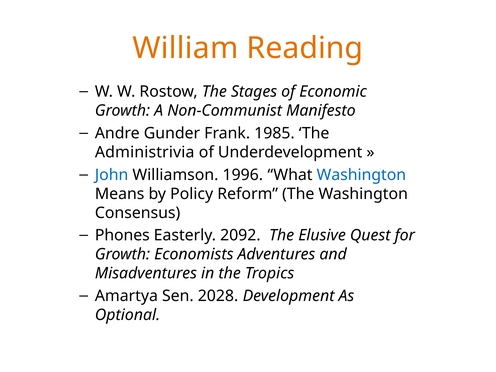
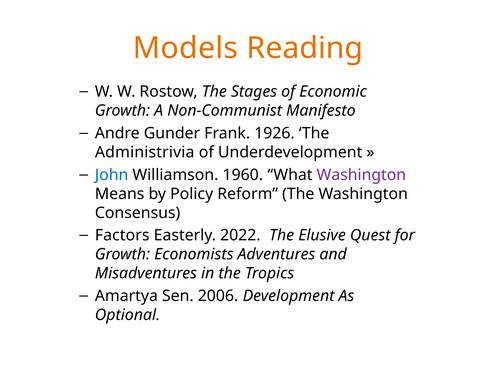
William: William -> Models
1985: 1985 -> 1926
1996: 1996 -> 1960
Washington at (361, 175) colour: blue -> purple
Phones: Phones -> Factors
2092: 2092 -> 2022
2028: 2028 -> 2006
